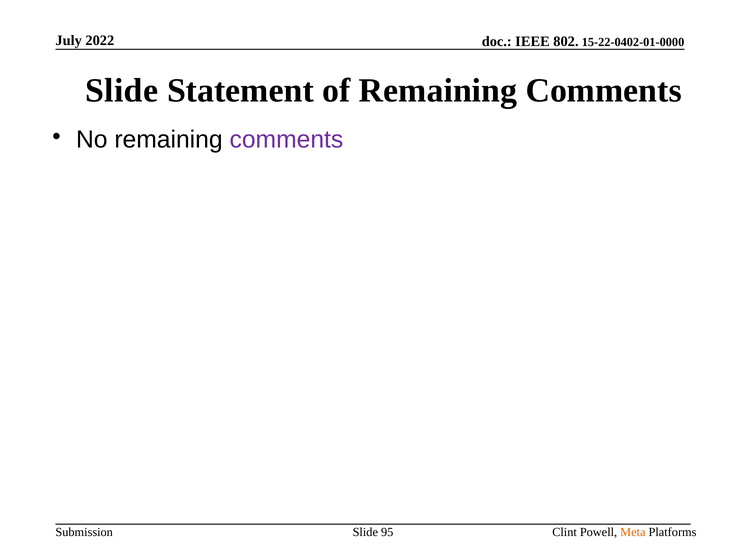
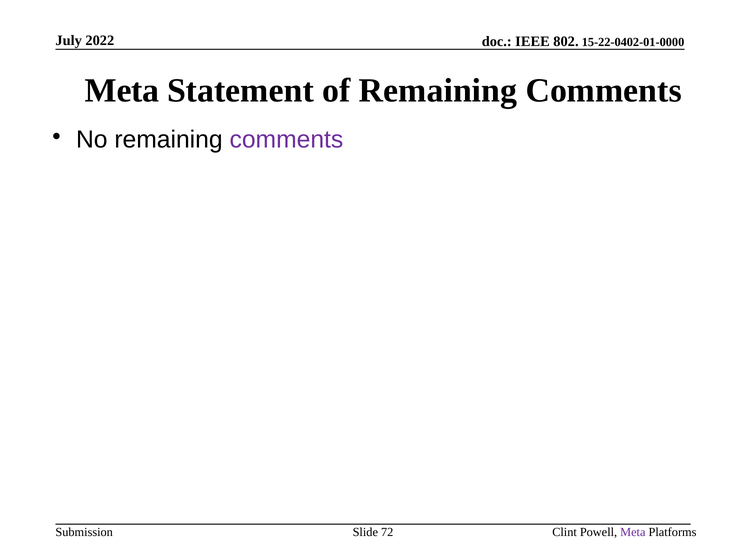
Slide at (122, 91): Slide -> Meta
95: 95 -> 72
Meta at (633, 532) colour: orange -> purple
